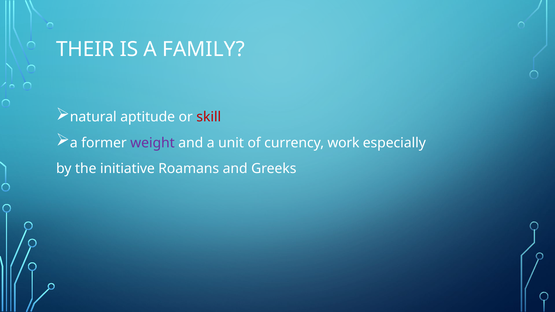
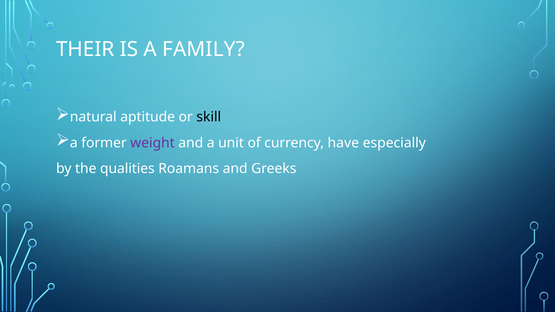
skill colour: red -> black
work: work -> have
initiative: initiative -> qualities
